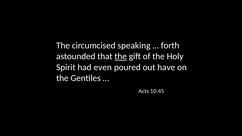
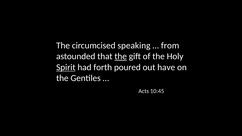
forth: forth -> from
Spirit underline: none -> present
even: even -> forth
